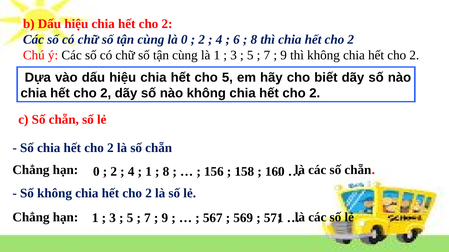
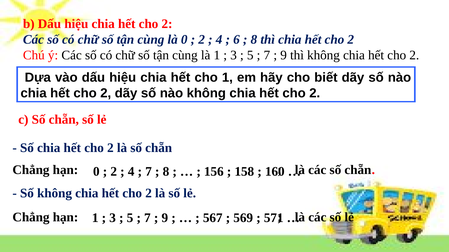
cho 5: 5 -> 1
1 at (149, 172): 1 -> 7
